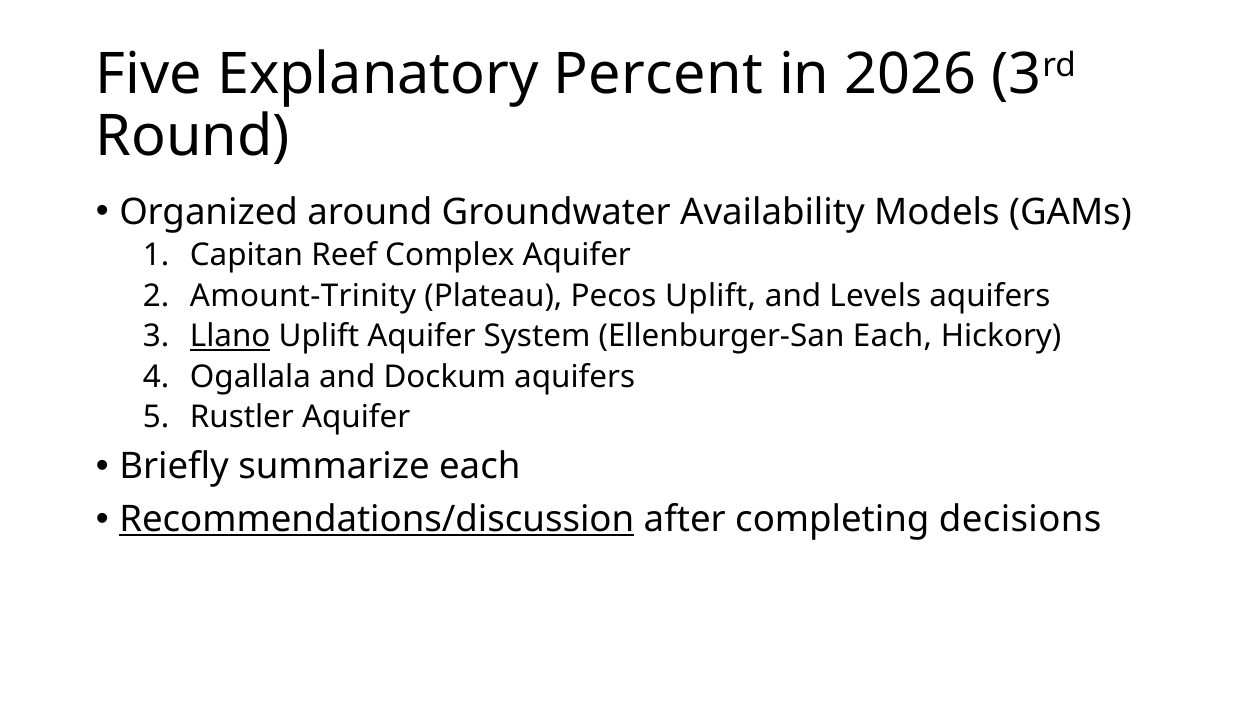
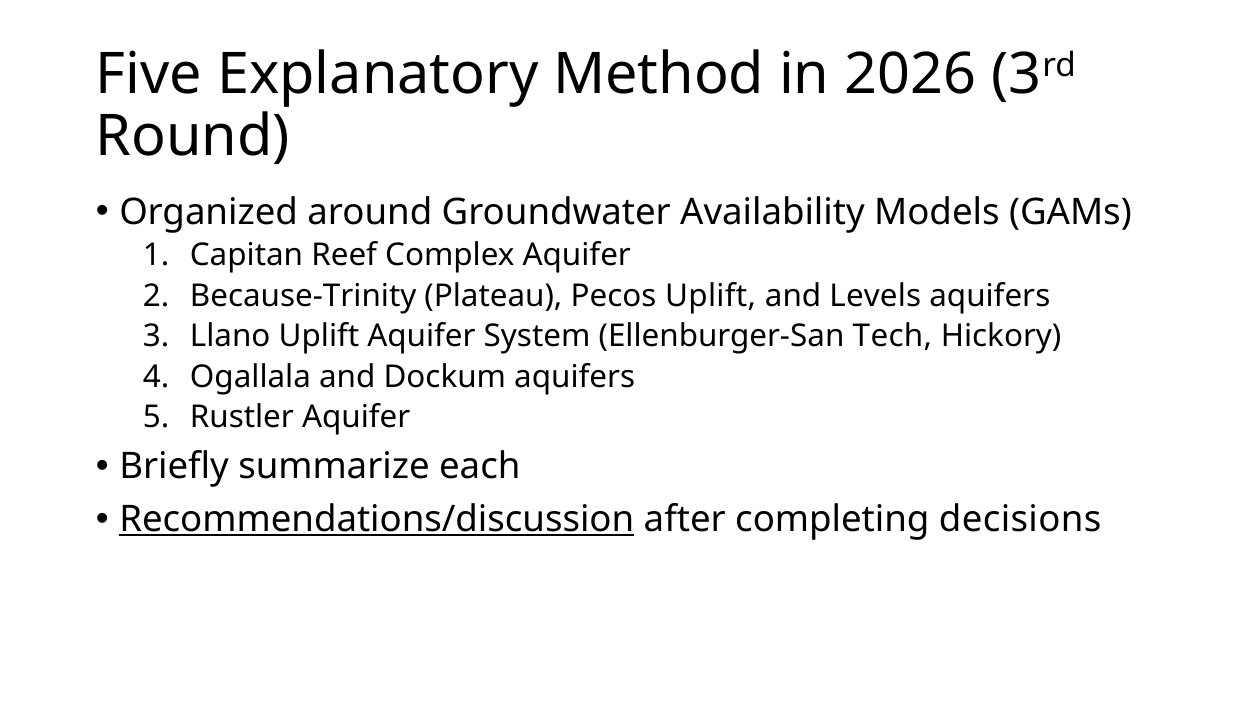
Percent: Percent -> Method
Amount-Trinity: Amount-Trinity -> Because-Trinity
Llano underline: present -> none
Ellenburger-San Each: Each -> Tech
